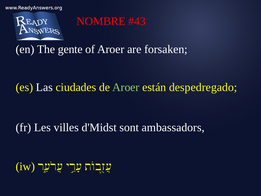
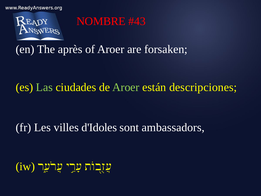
gente: gente -> après
Las colour: white -> light green
despedregado: despedregado -> descripciones
d'Midst: d'Midst -> d'Idoles
